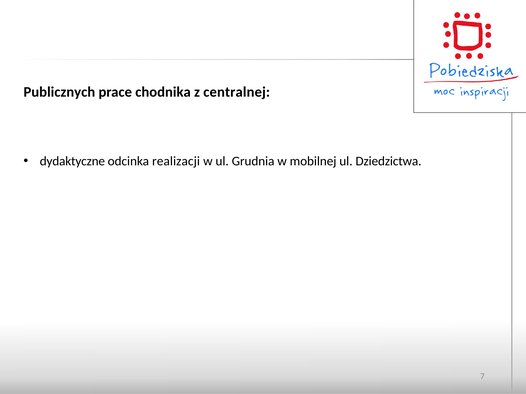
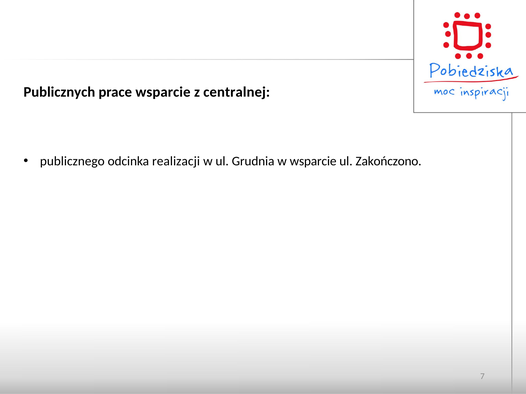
prace chodnika: chodnika -> wsparcie
dydaktyczne: dydaktyczne -> publicznego
w mobilnej: mobilnej -> wsparcie
Dziedzictwa: Dziedzictwa -> Zakończono
